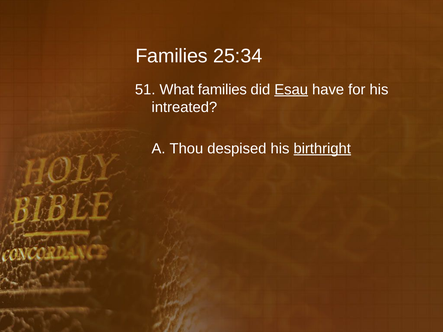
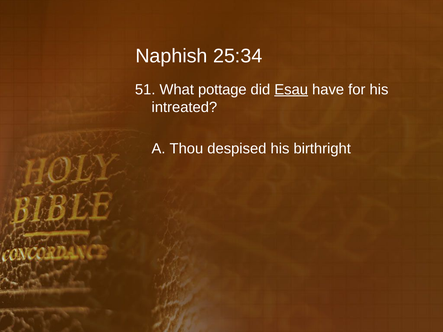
Families at (172, 56): Families -> Naphish
What families: families -> pottage
birthright underline: present -> none
